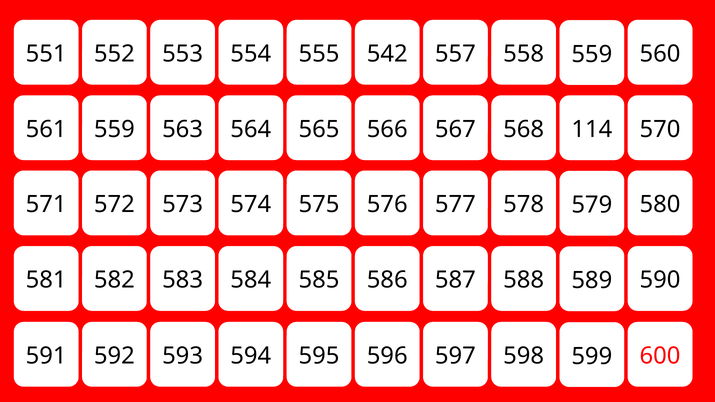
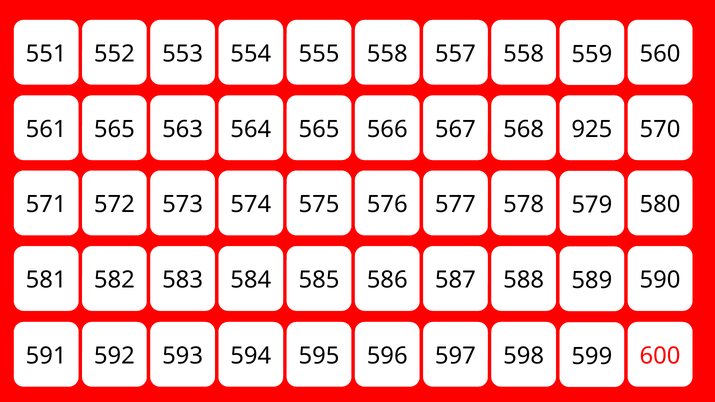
555 542: 542 -> 558
561 559: 559 -> 565
114: 114 -> 925
